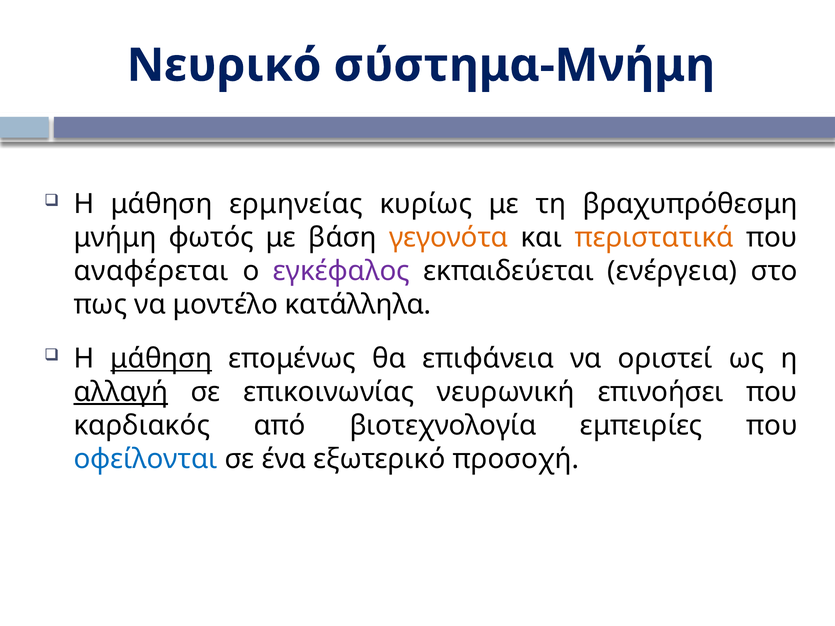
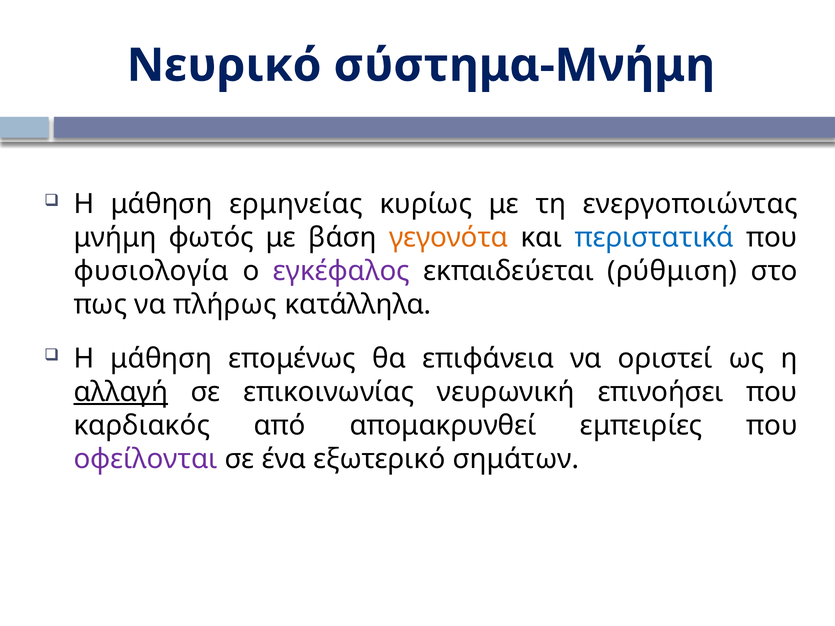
βραχυπρόθεσμη: βραχυπρόθεσμη -> ενεργοποιώντας
περιστατικά colour: orange -> blue
αναφέρεται: αναφέρεται -> φυσιολογία
ενέργεια: ενέργεια -> ρύθμιση
μοντέλο: μοντέλο -> πλήρως
μάθηση at (161, 359) underline: present -> none
βιοτεχνολογία: βιοτεχνολογία -> απομακρυνθεί
οφείλονται colour: blue -> purple
προσοχή: προσοχή -> σημάτων
